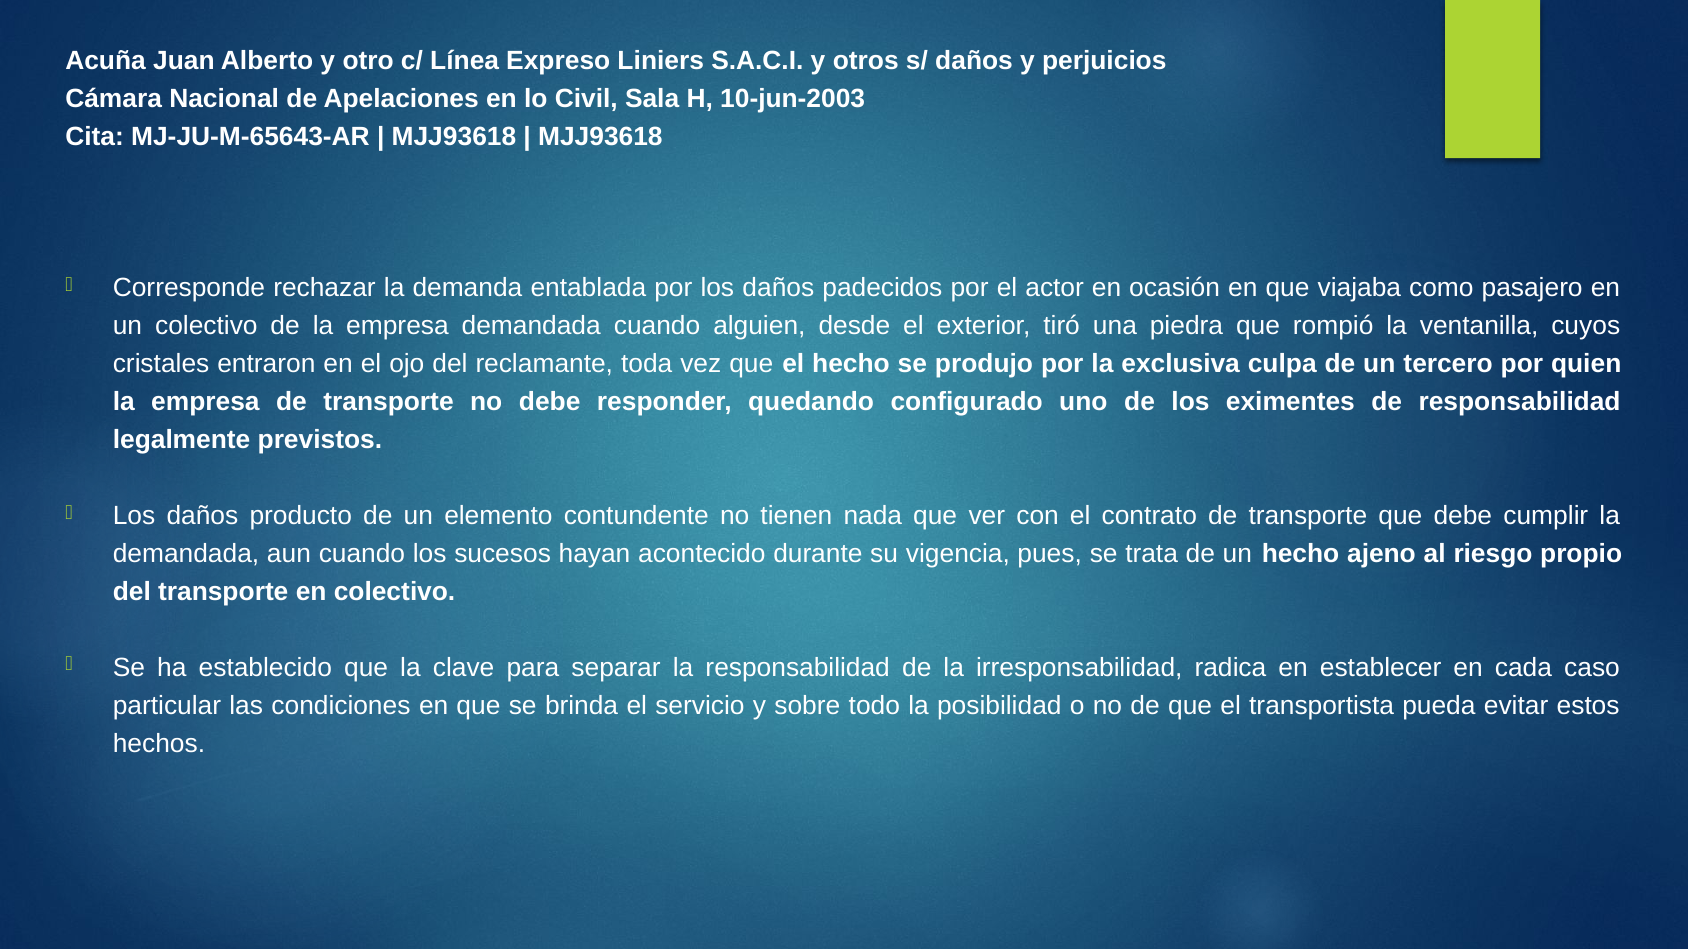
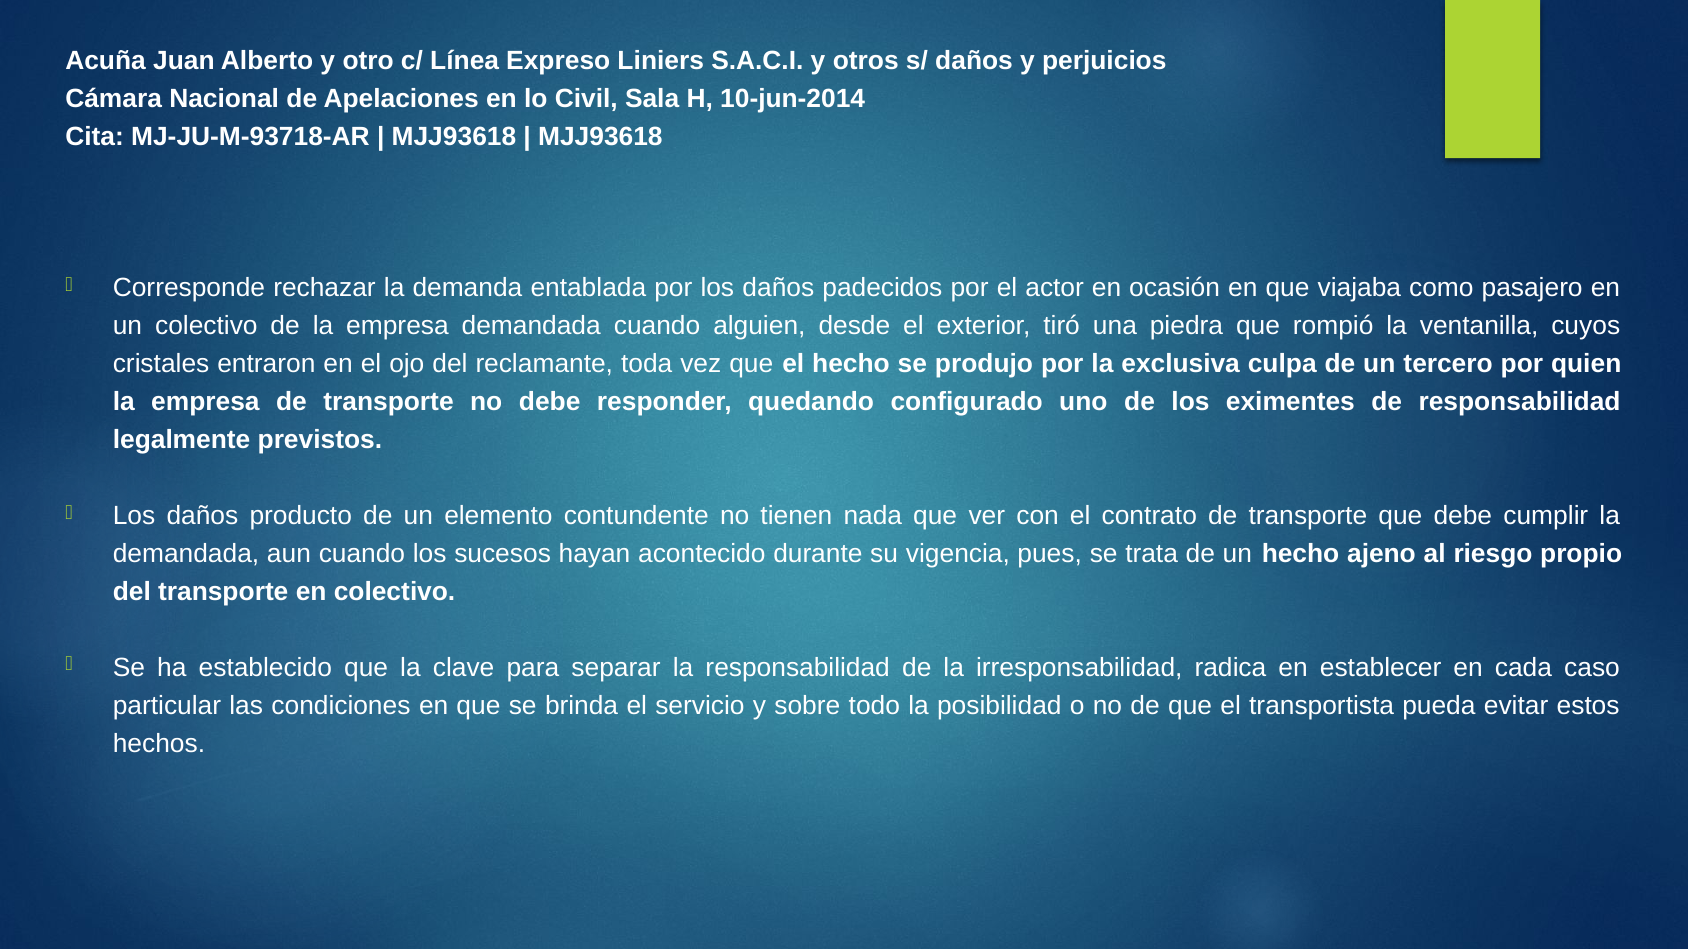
10-jun-2003: 10-jun-2003 -> 10-jun-2014
MJ-JU-M-65643-AR: MJ-JU-M-65643-AR -> MJ-JU-M-93718-AR
